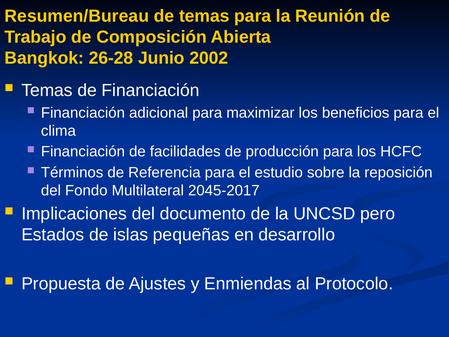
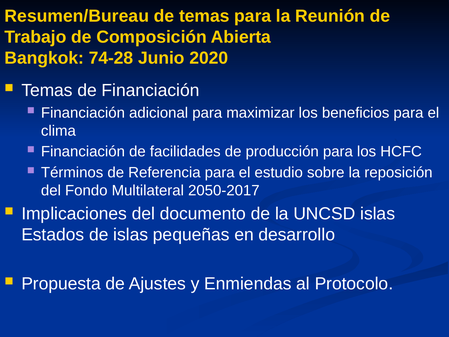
26-28: 26-28 -> 74-28
2002: 2002 -> 2020
2045-2017: 2045-2017 -> 2050-2017
UNCSD pero: pero -> islas
